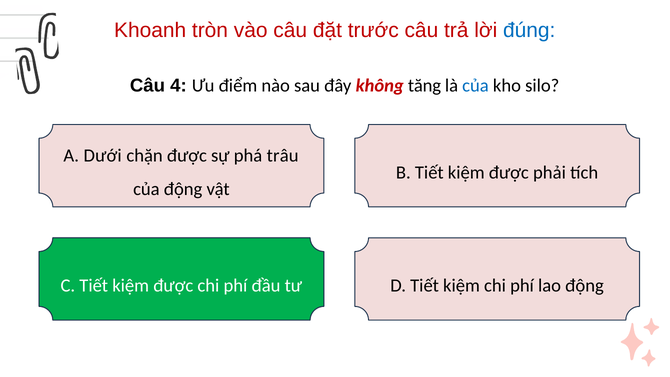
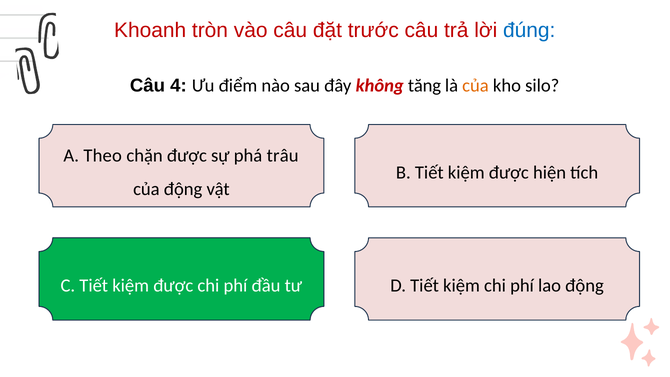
của at (476, 86) colour: blue -> orange
Dưới: Dưới -> Theo
phải: phải -> hiện
